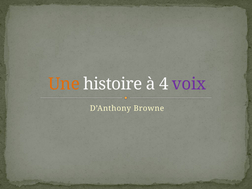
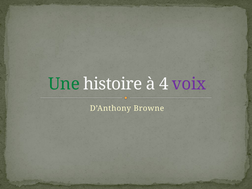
Une colour: orange -> green
